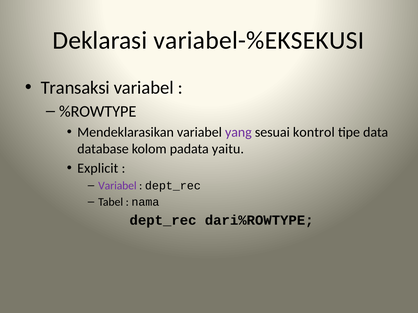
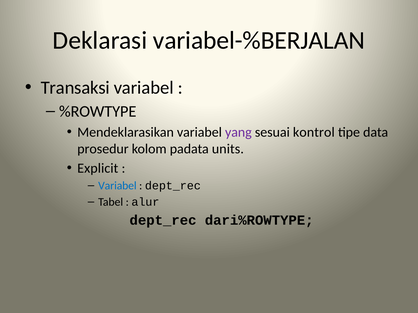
variabel-%EKSEKUSI: variabel-%EKSEKUSI -> variabel-%BERJALAN
database: database -> prosedur
yaitu: yaitu -> units
Variabel at (117, 186) colour: purple -> blue
nama: nama -> alur
